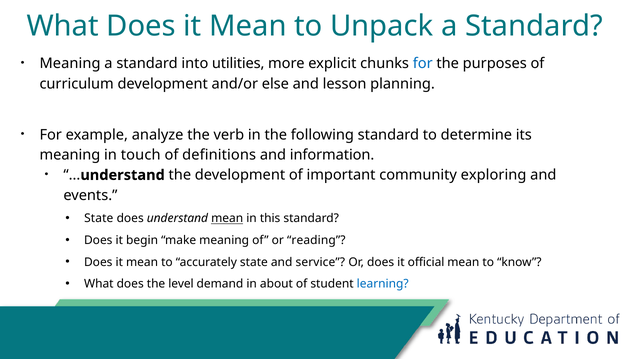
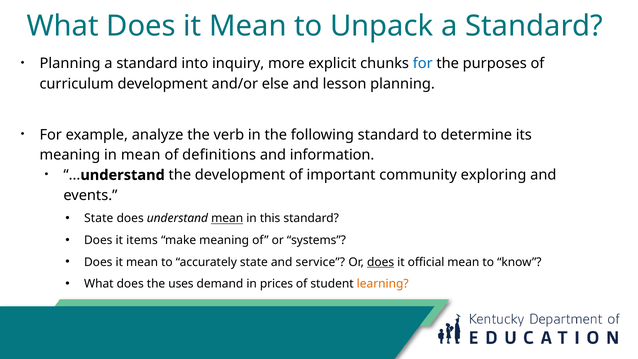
Meaning at (70, 64): Meaning -> Planning
utilities: utilities -> inquiry
in touch: touch -> mean
begin: begin -> items
reading: reading -> systems
does at (381, 262) underline: none -> present
level: level -> uses
about: about -> prices
learning colour: blue -> orange
